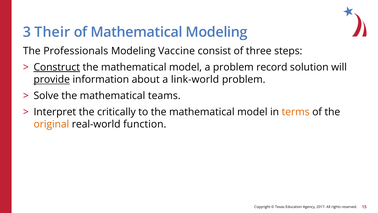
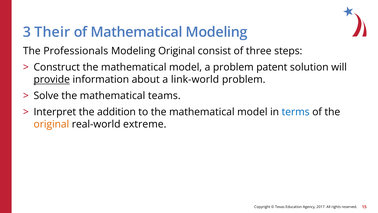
Modeling Vaccine: Vaccine -> Original
Construct underline: present -> none
record: record -> patent
critically: critically -> addition
terms colour: orange -> blue
function: function -> extreme
